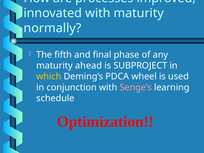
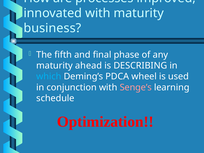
normally: normally -> business
SUBPROJECT: SUBPROJECT -> DESCRIBING
which colour: yellow -> light blue
